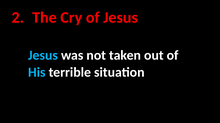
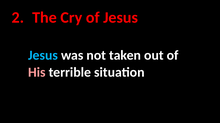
His colour: light blue -> pink
